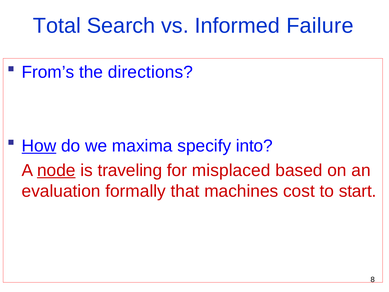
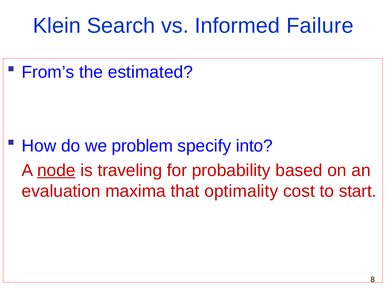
Total: Total -> Klein
directions: directions -> estimated
How underline: present -> none
maxima: maxima -> problem
misplaced: misplaced -> probability
formally: formally -> maxima
machines: machines -> optimality
